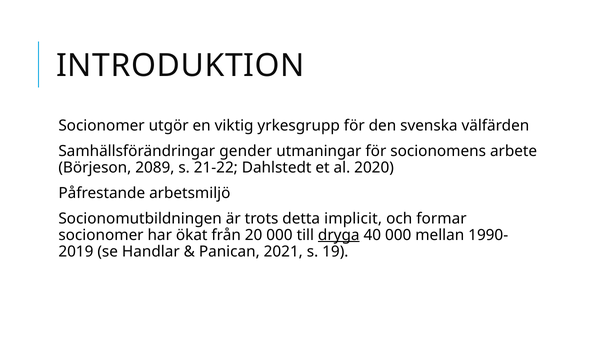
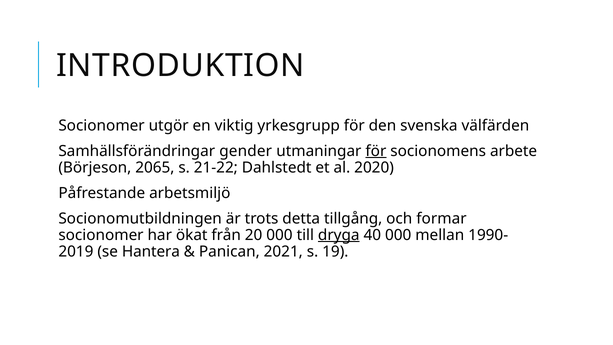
för at (376, 151) underline: none -> present
2089: 2089 -> 2065
implicit: implicit -> tillgång
Handlar: Handlar -> Hantera
